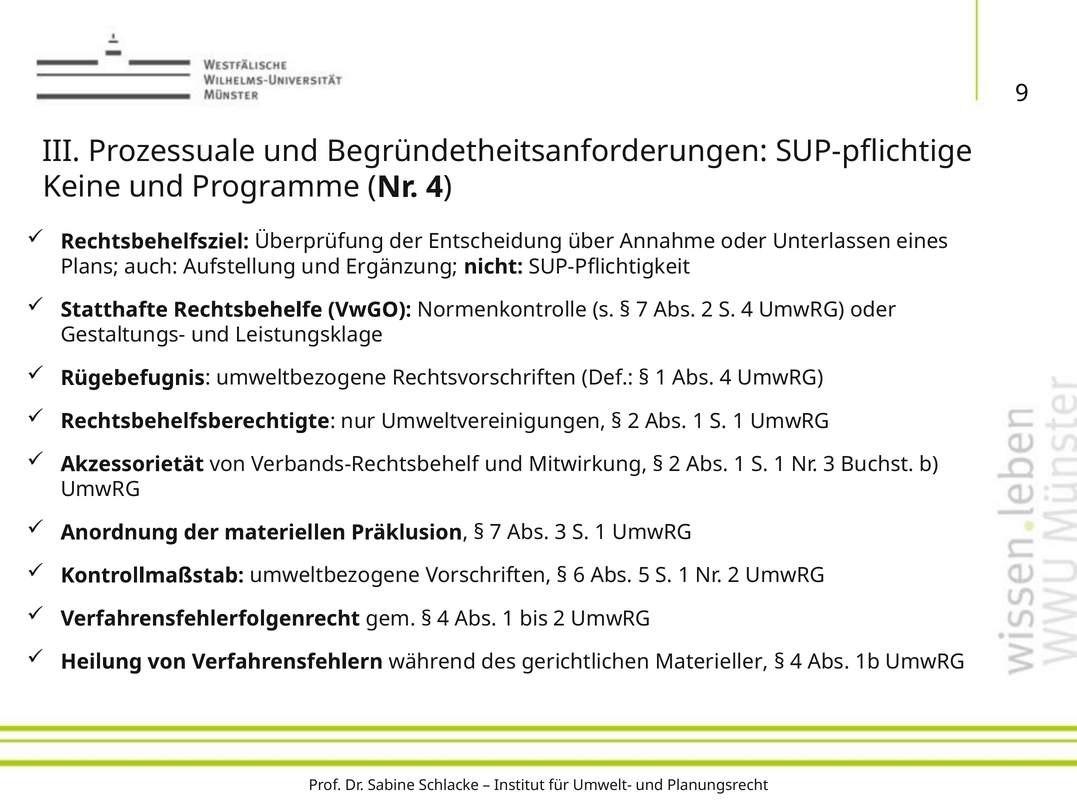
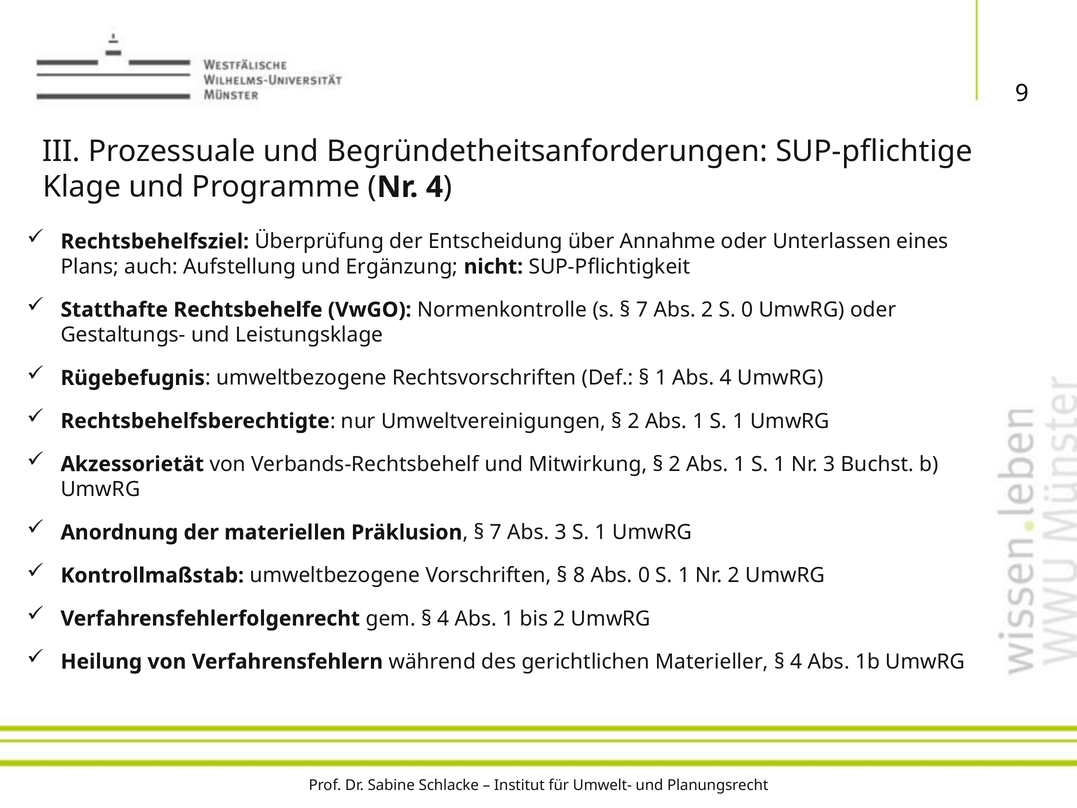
Keine: Keine -> Klage
S 4: 4 -> 0
6: 6 -> 8
Abs 5: 5 -> 0
